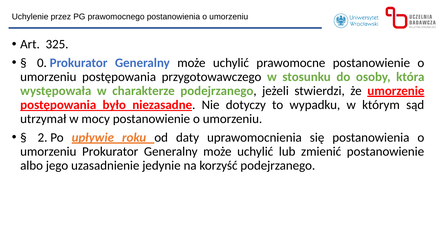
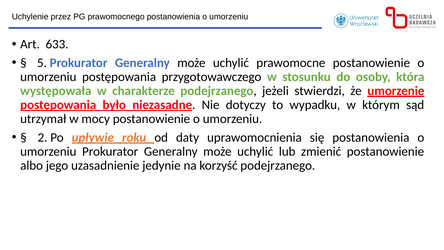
325: 325 -> 633
0: 0 -> 5
